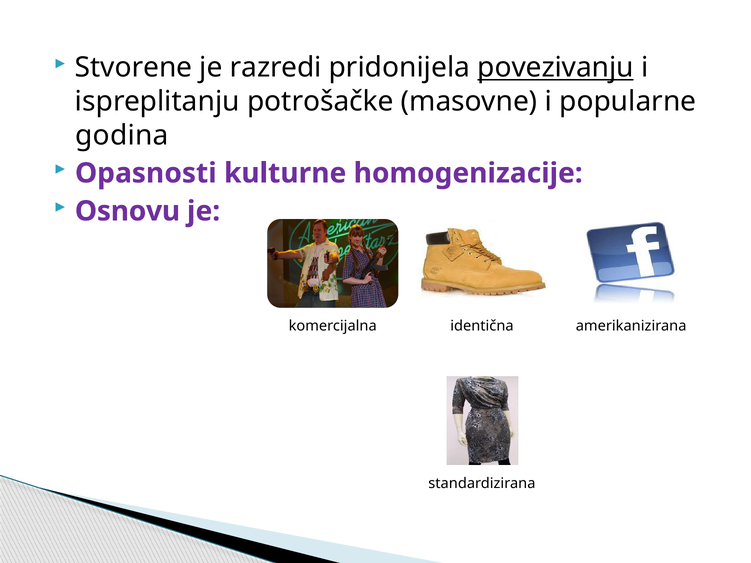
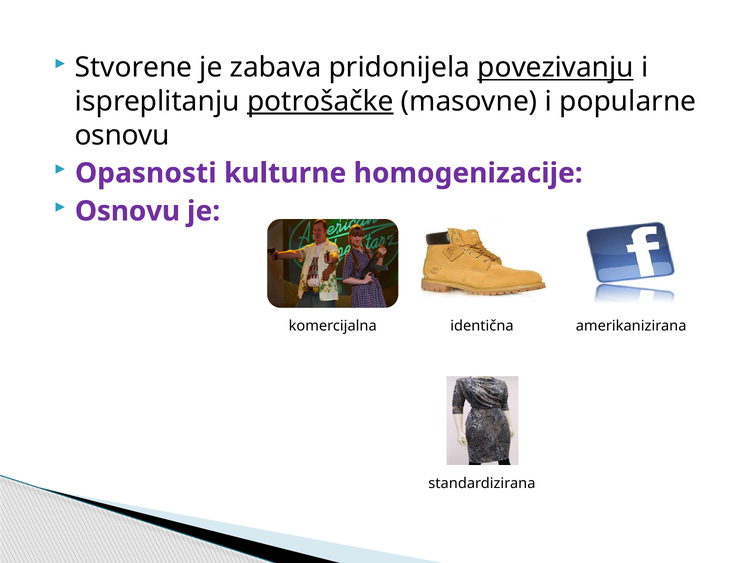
razredi: razredi -> zabava
potrošačke underline: none -> present
godina at (122, 135): godina -> osnovu
